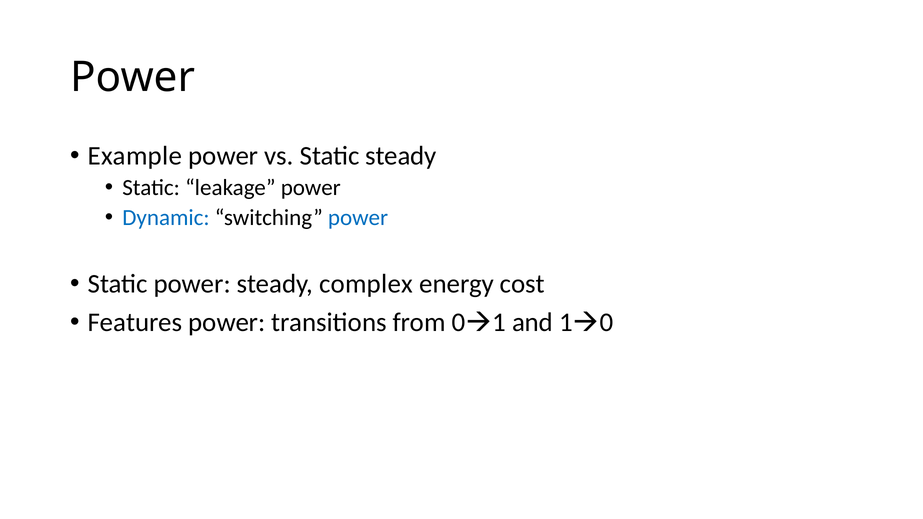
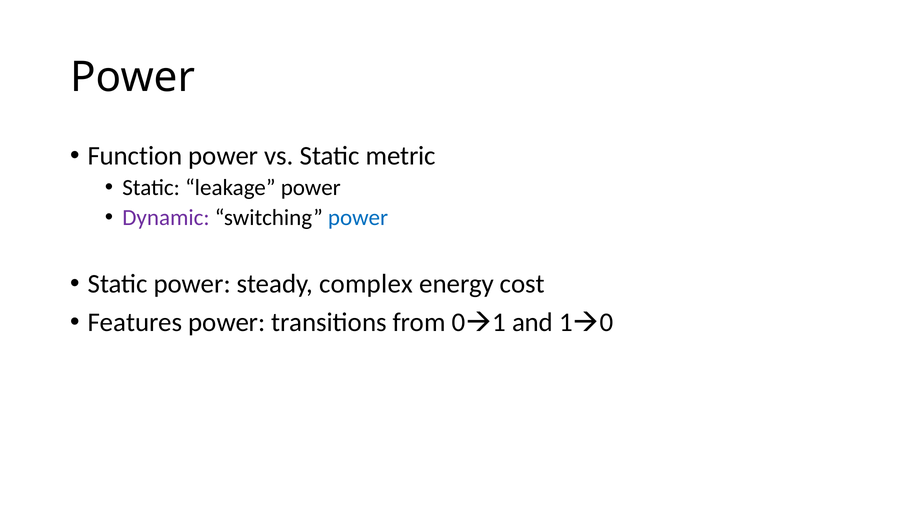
Example: Example -> Function
Static steady: steady -> metric
Dynamic colour: blue -> purple
